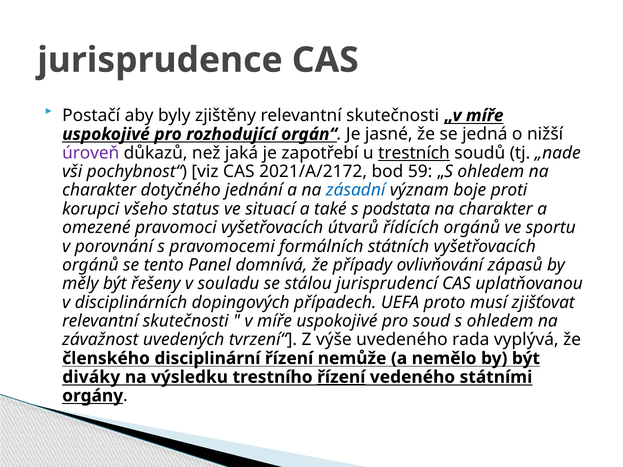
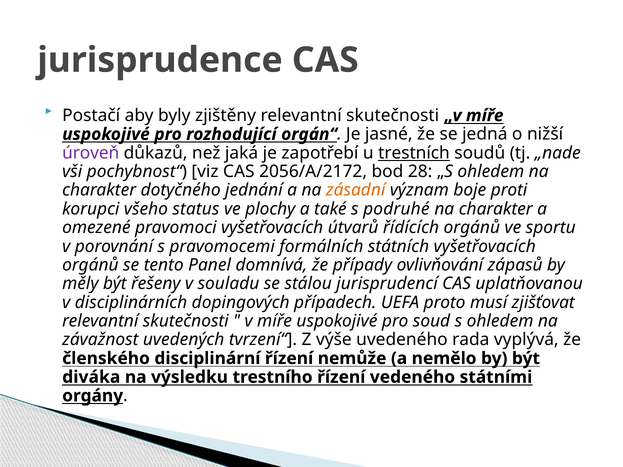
2021/A/2172: 2021/A/2172 -> 2056/A/2172
59: 59 -> 28
zásadní colour: blue -> orange
situací: situací -> plochy
podstata: podstata -> podruhé
diváky: diváky -> diváka
řízení at (341, 377) underline: present -> none
